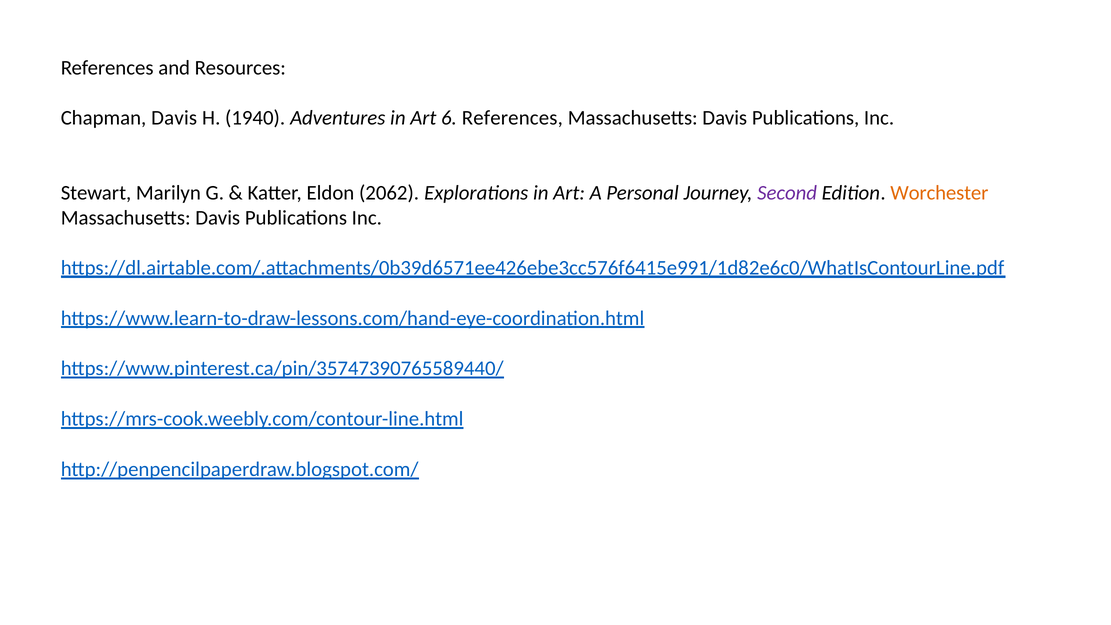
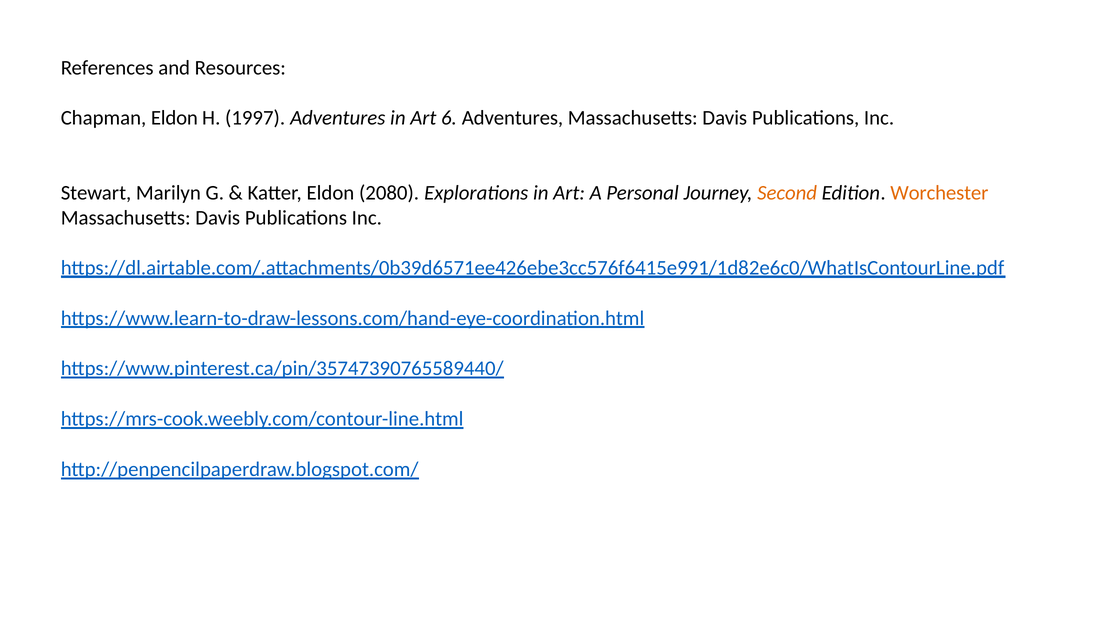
Chapman Davis: Davis -> Eldon
1940: 1940 -> 1997
6 References: References -> Adventures
2062: 2062 -> 2080
Second colour: purple -> orange
